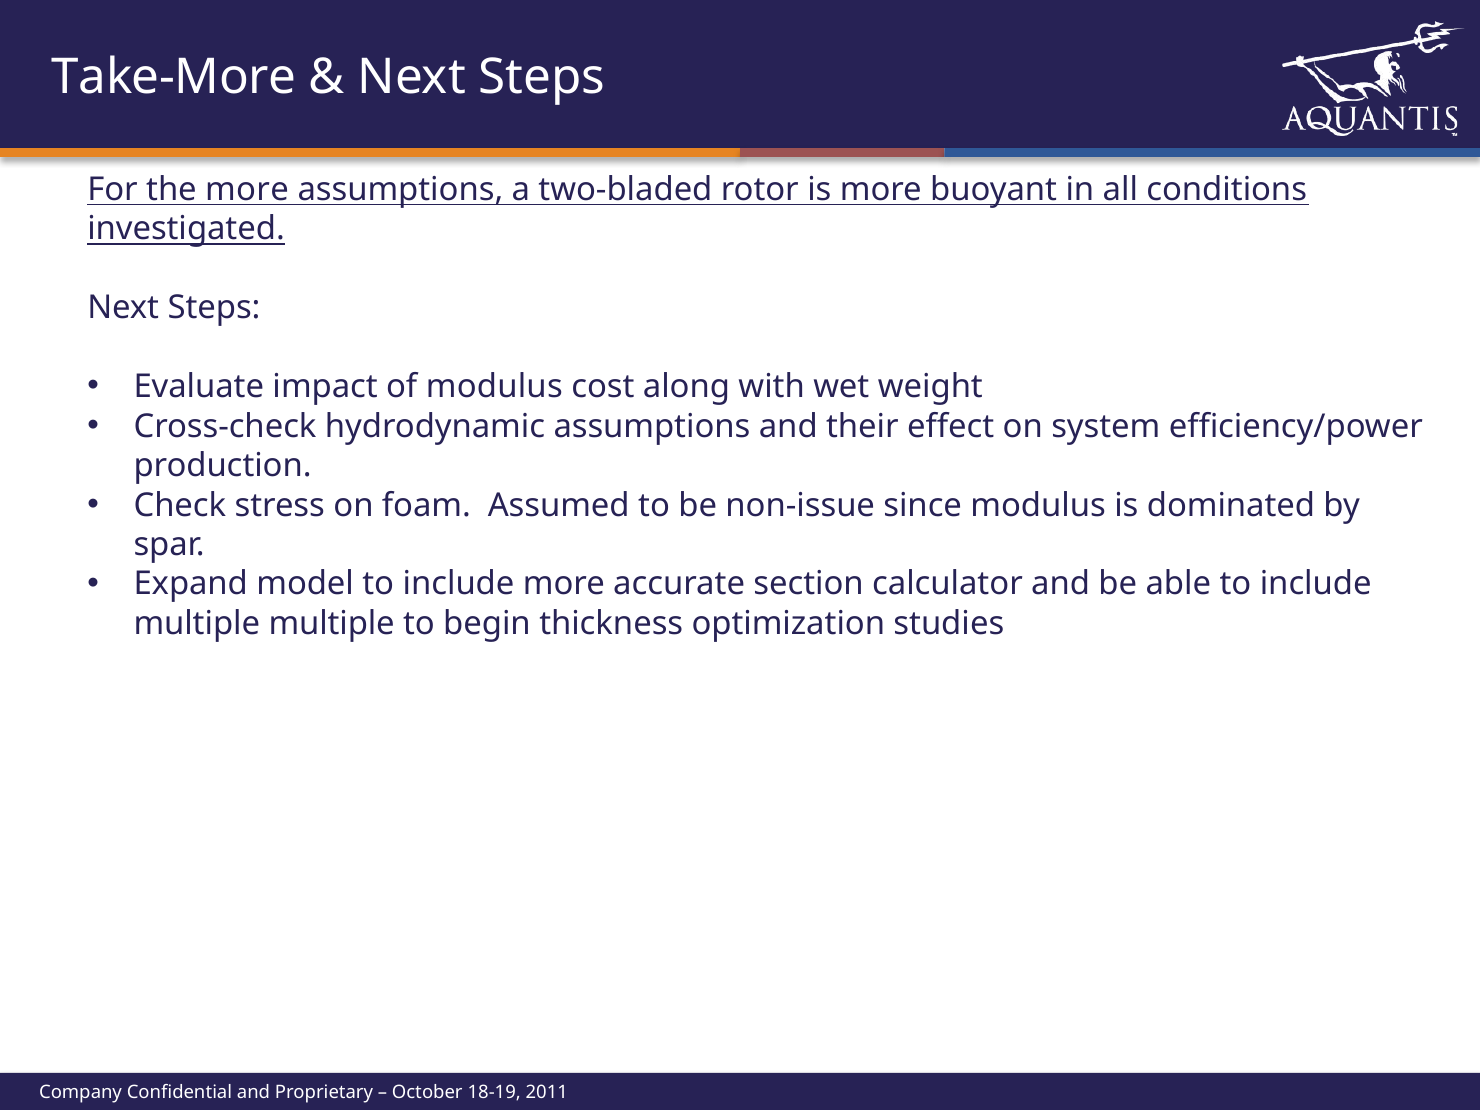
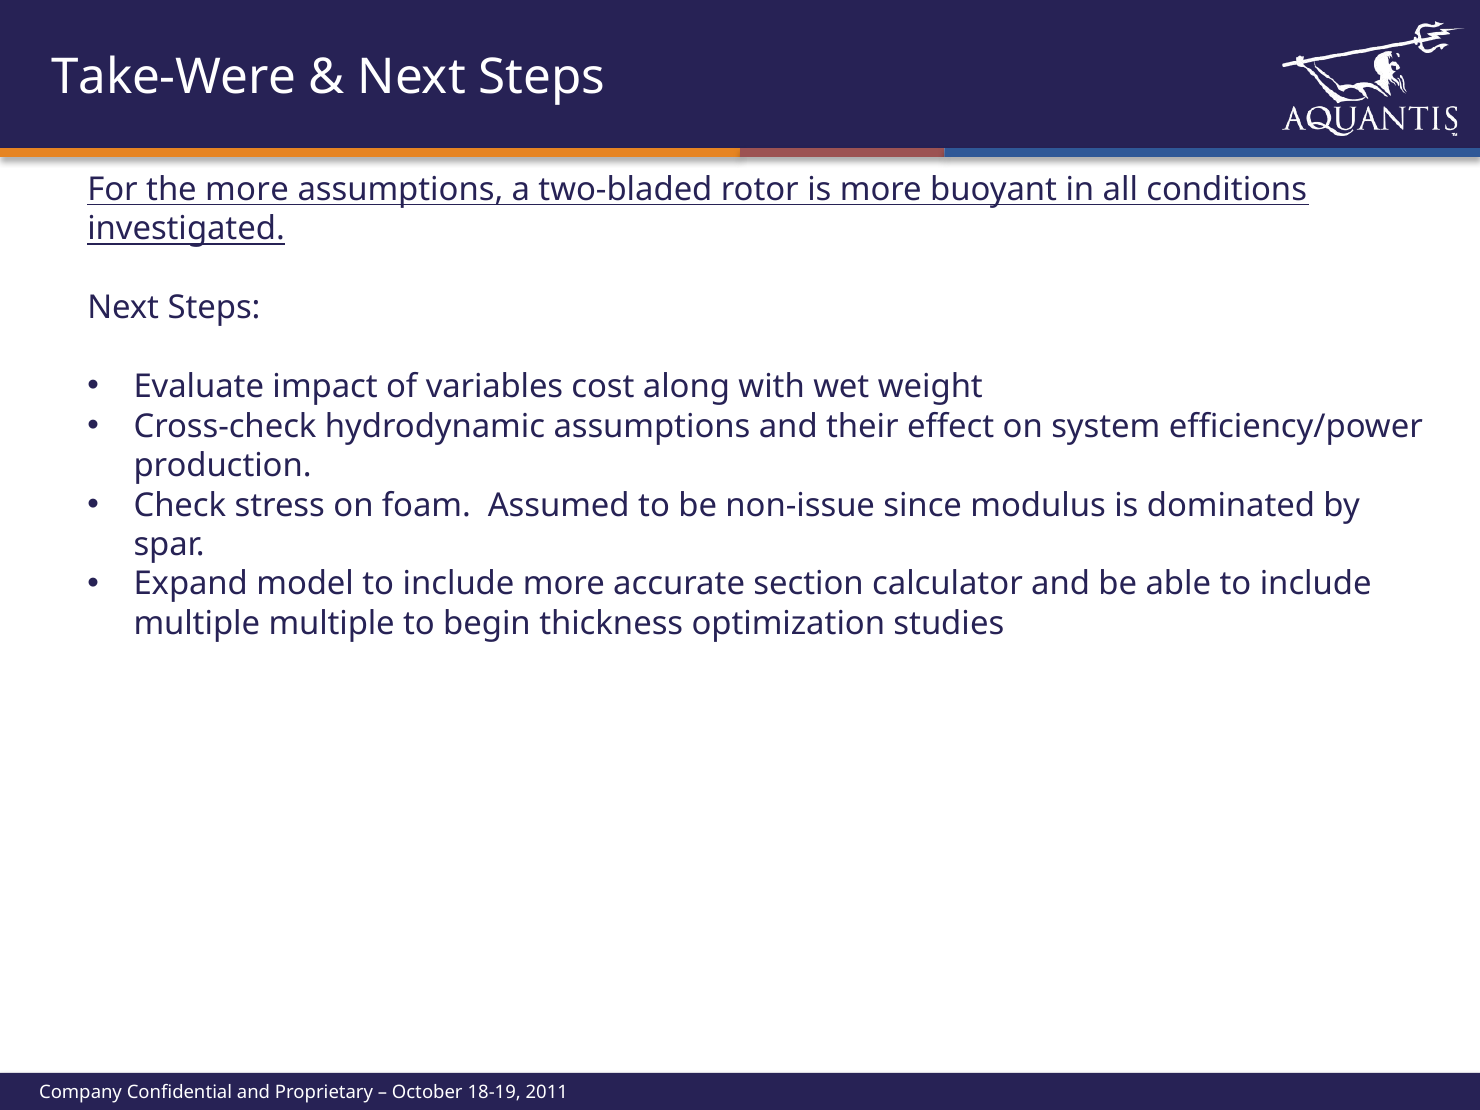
Take-More: Take-More -> Take-Were
of modulus: modulus -> variables
